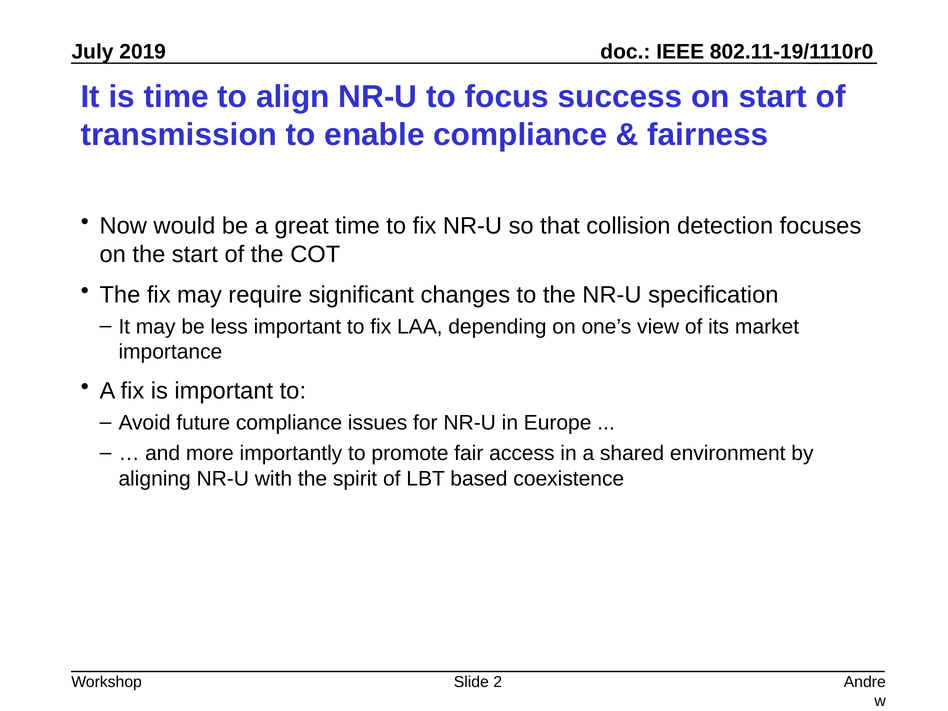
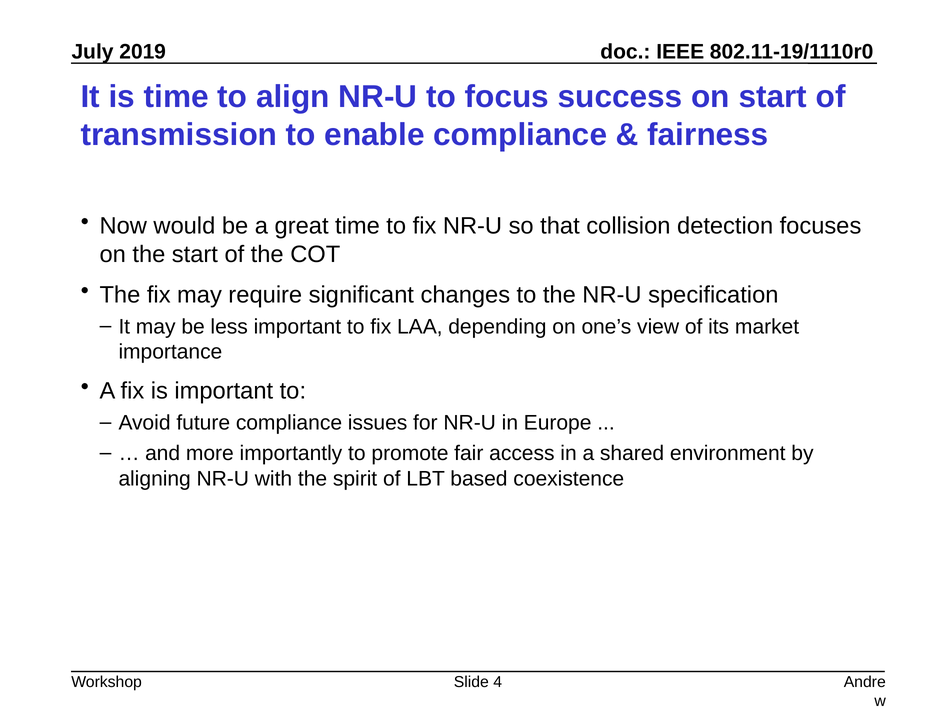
2: 2 -> 4
